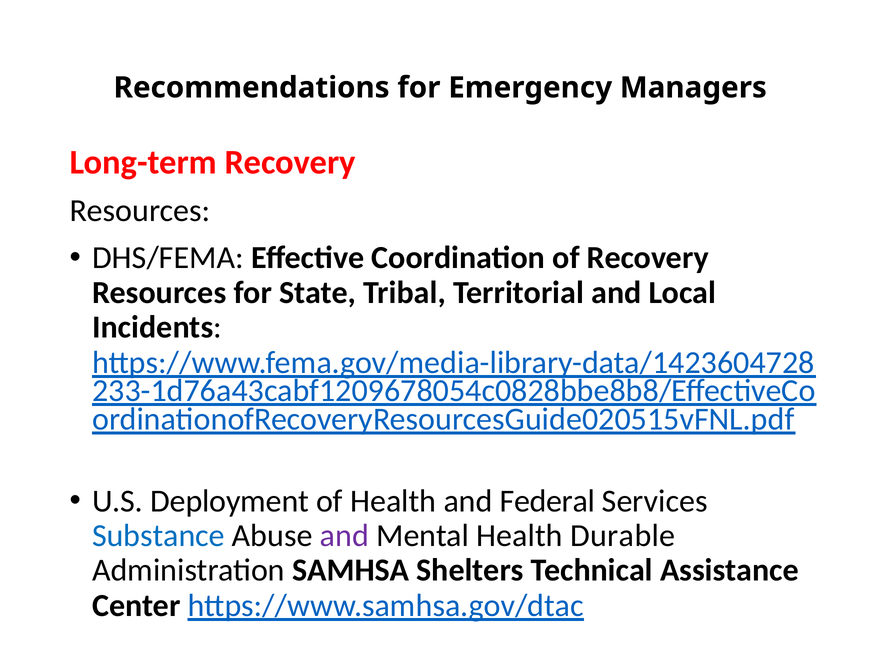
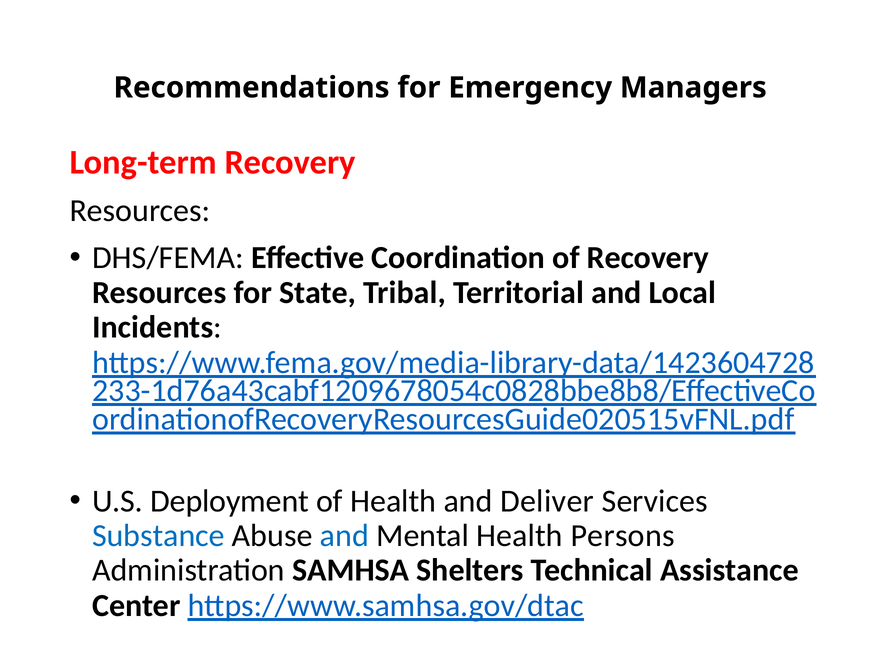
Federal: Federal -> Deliver
and at (344, 536) colour: purple -> blue
Durable: Durable -> Persons
